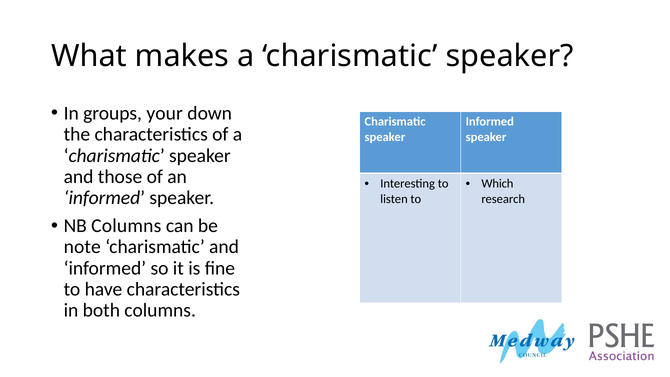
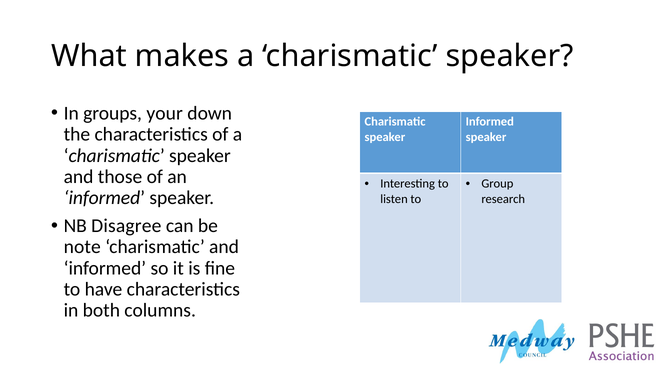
Which: Which -> Group
NB Columns: Columns -> Disagree
